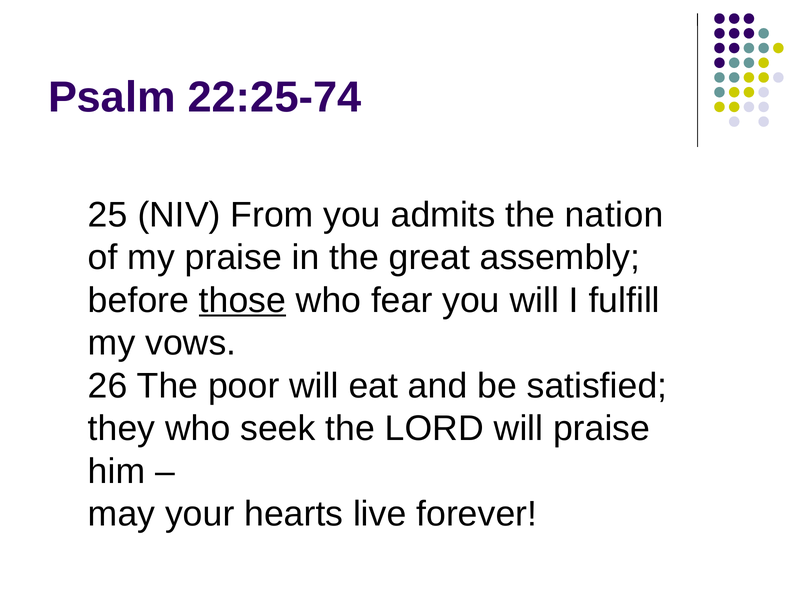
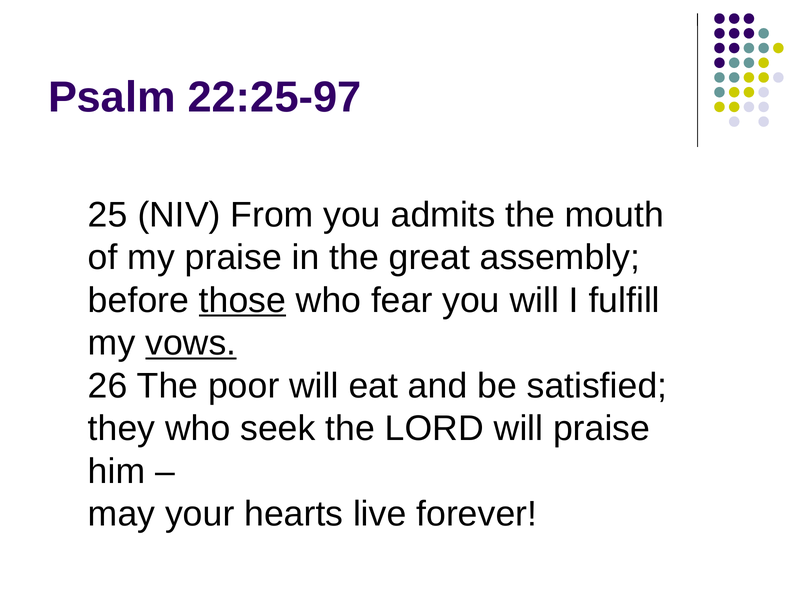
22:25-74: 22:25-74 -> 22:25-97
nation: nation -> mouth
vows underline: none -> present
